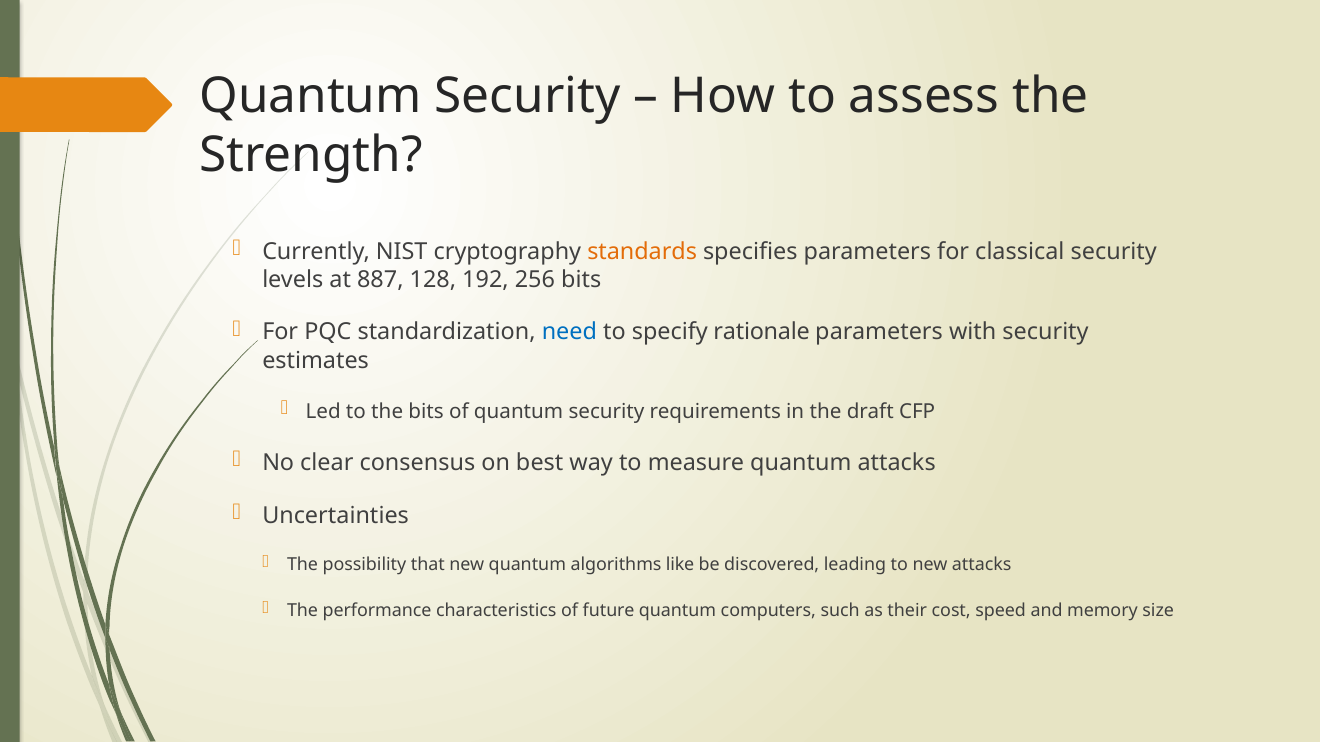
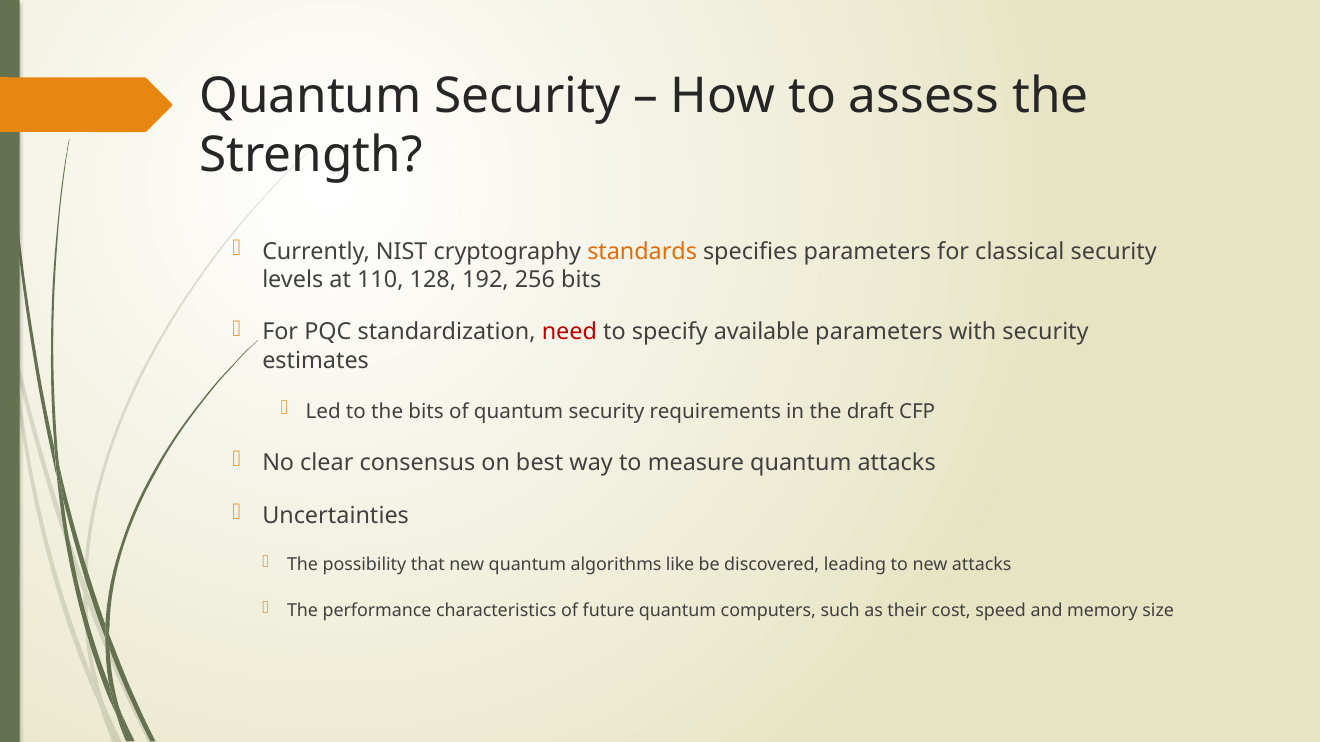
887: 887 -> 110
need colour: blue -> red
rationale: rationale -> available
